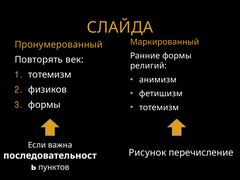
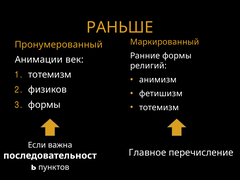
СЛАЙДА: СЛАЙДА -> РАНЬШЕ
Повторять: Повторять -> Анимации
Рисунок: Рисунок -> Главное
